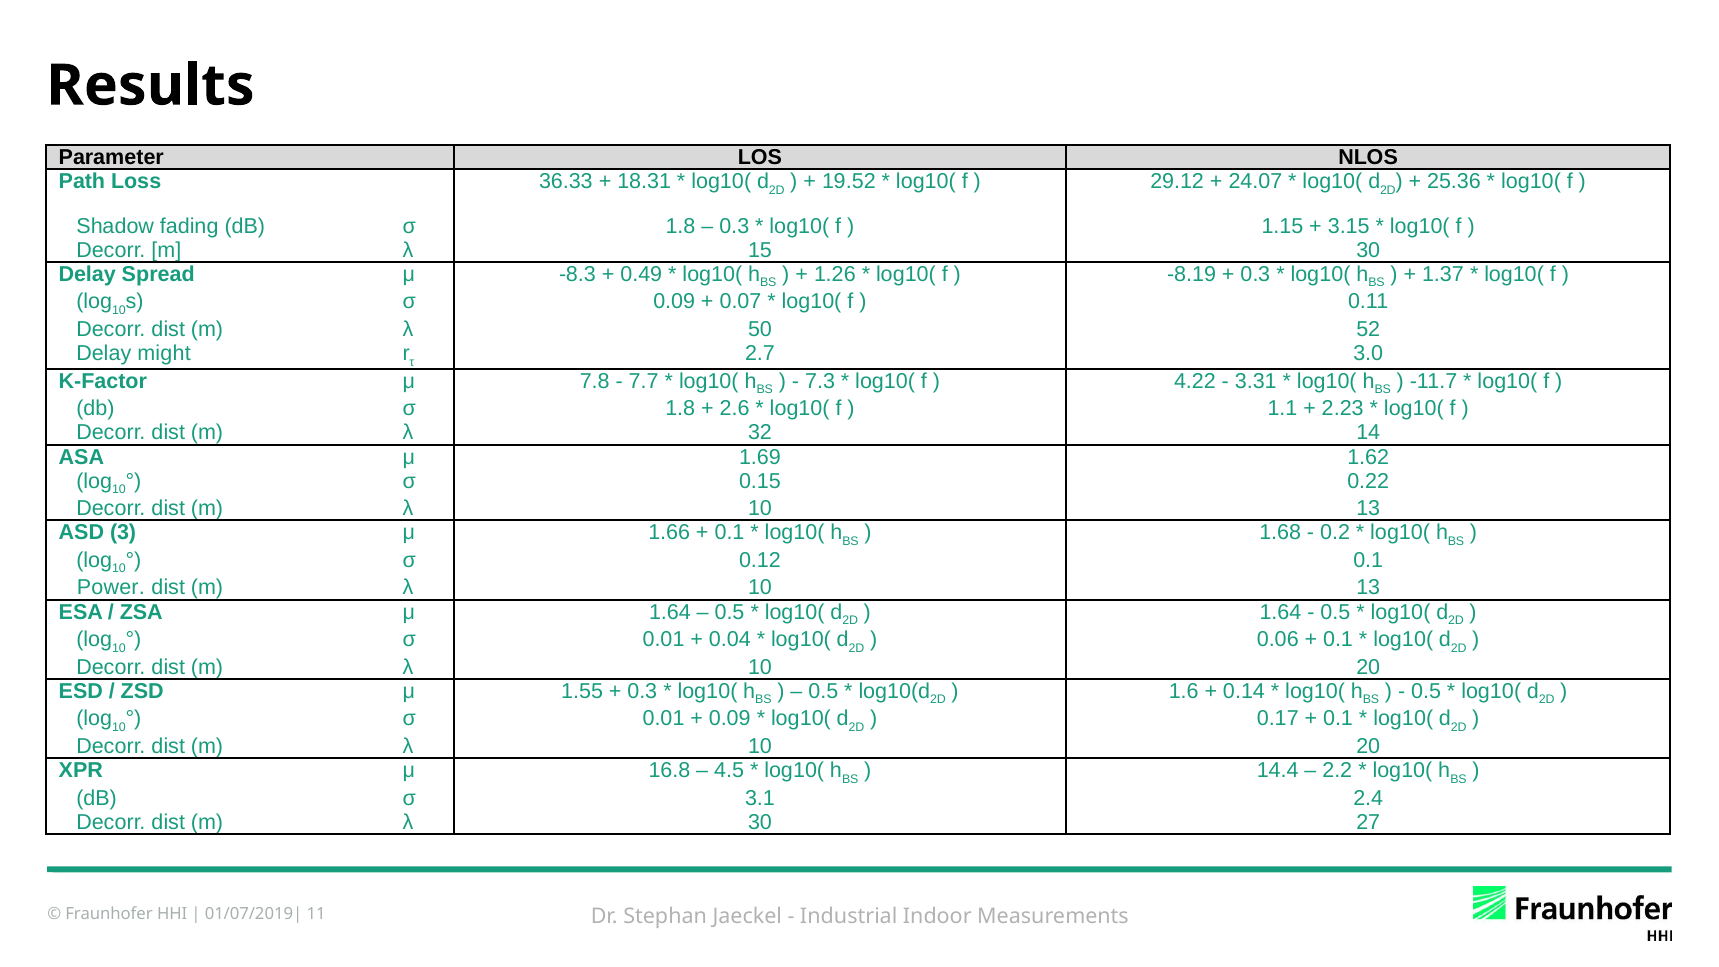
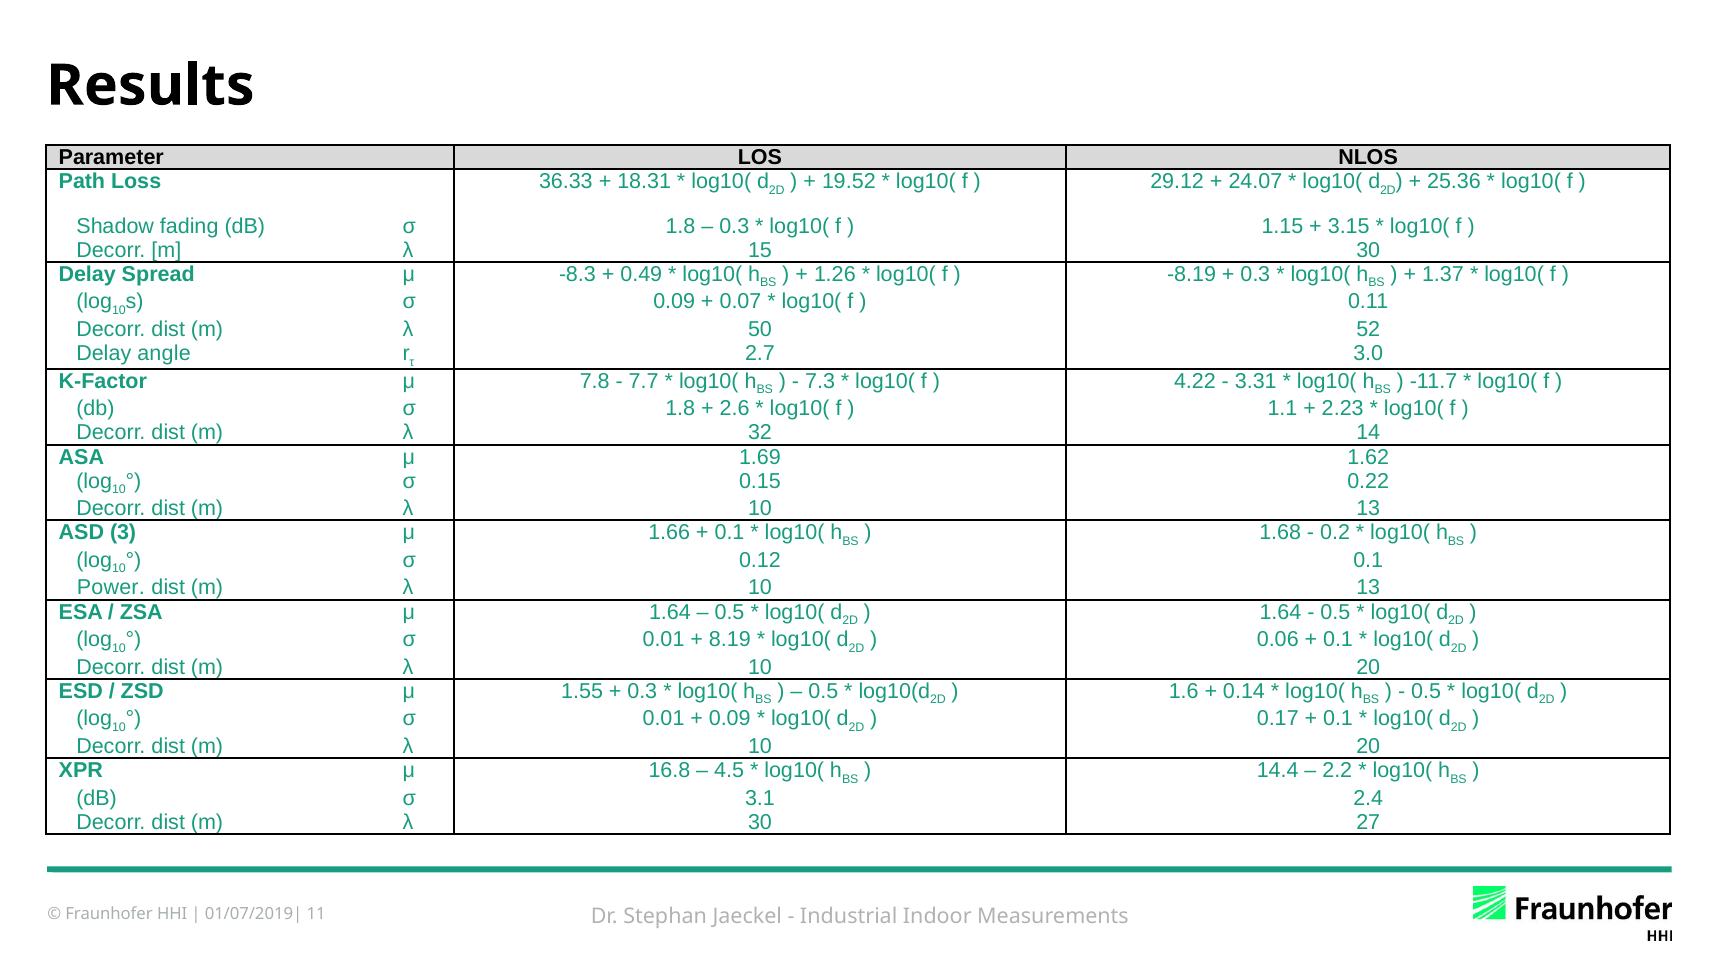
might: might -> angle
0.04: 0.04 -> 8.19
